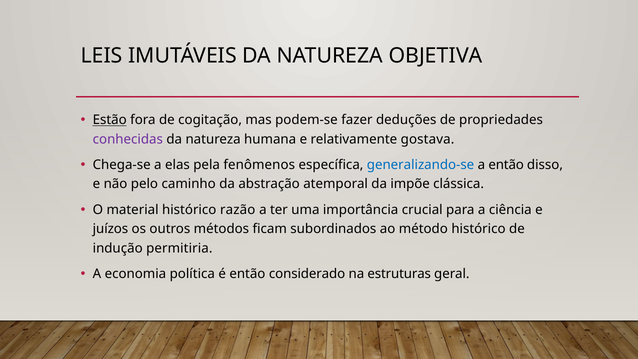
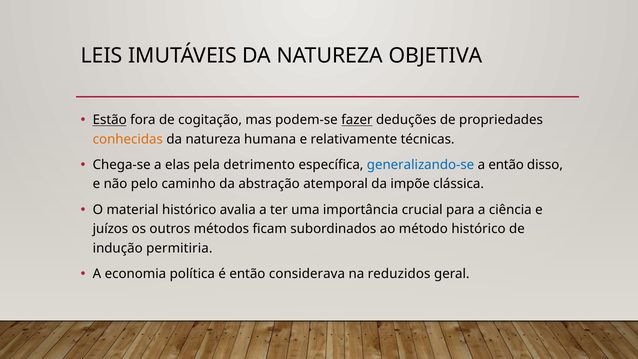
fazer underline: none -> present
conhecidas colour: purple -> orange
gostava: gostava -> técnicas
fenômenos: fenômenos -> detrimento
razão: razão -> avalia
considerado: considerado -> considerava
estruturas: estruturas -> reduzidos
